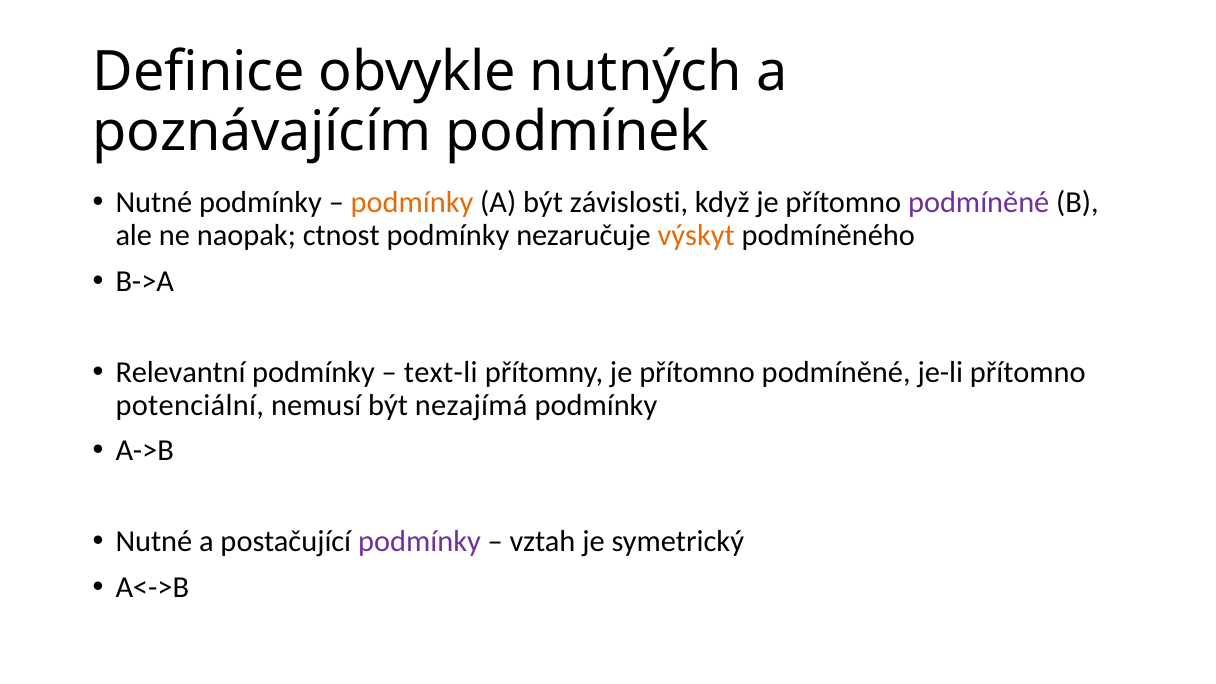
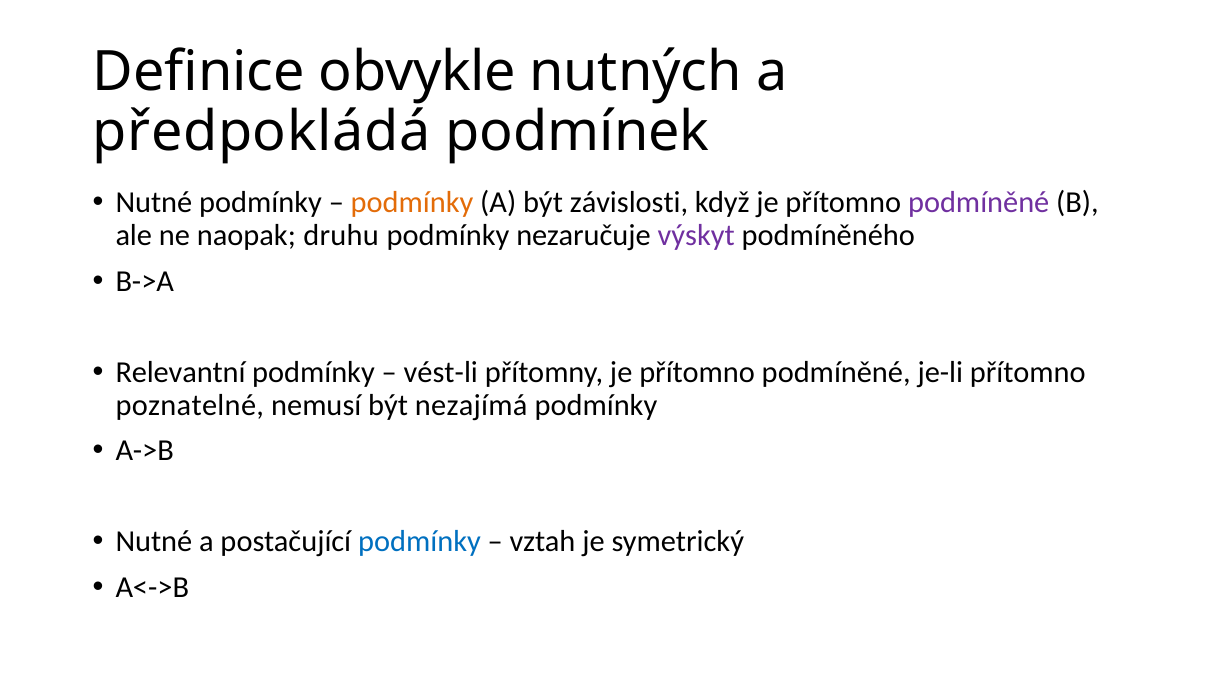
poznávajícím: poznávajícím -> předpokládá
ctnost: ctnost -> druhu
výskyt colour: orange -> purple
text-li: text-li -> vést-li
potenciální: potenciální -> poznatelné
podmínky at (419, 541) colour: purple -> blue
